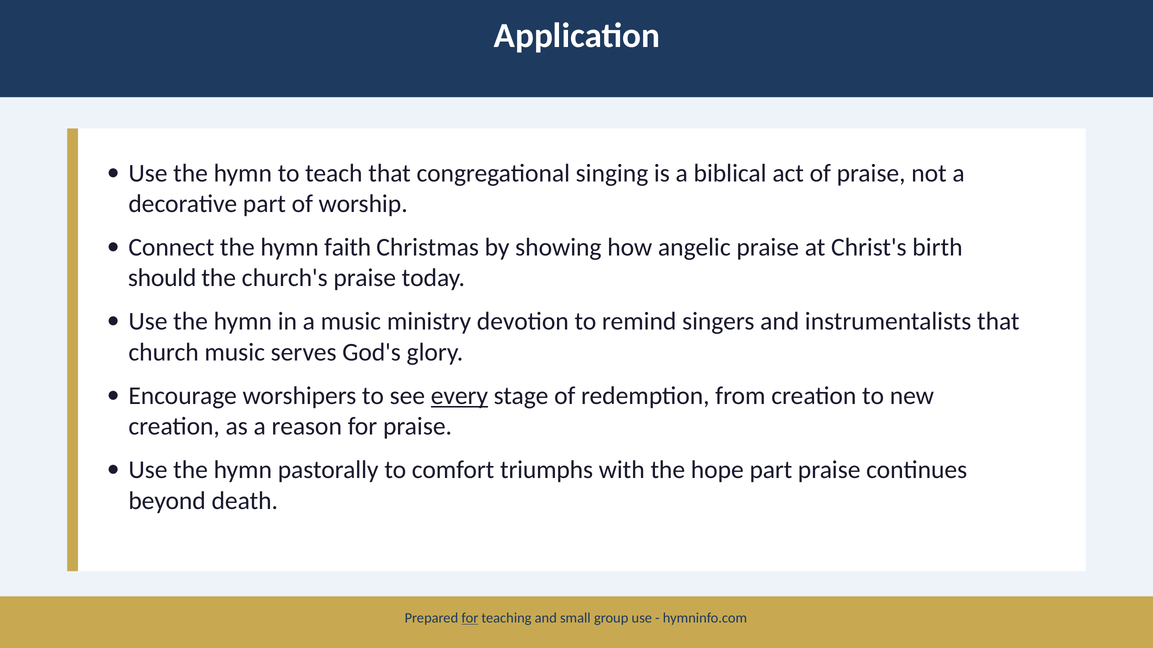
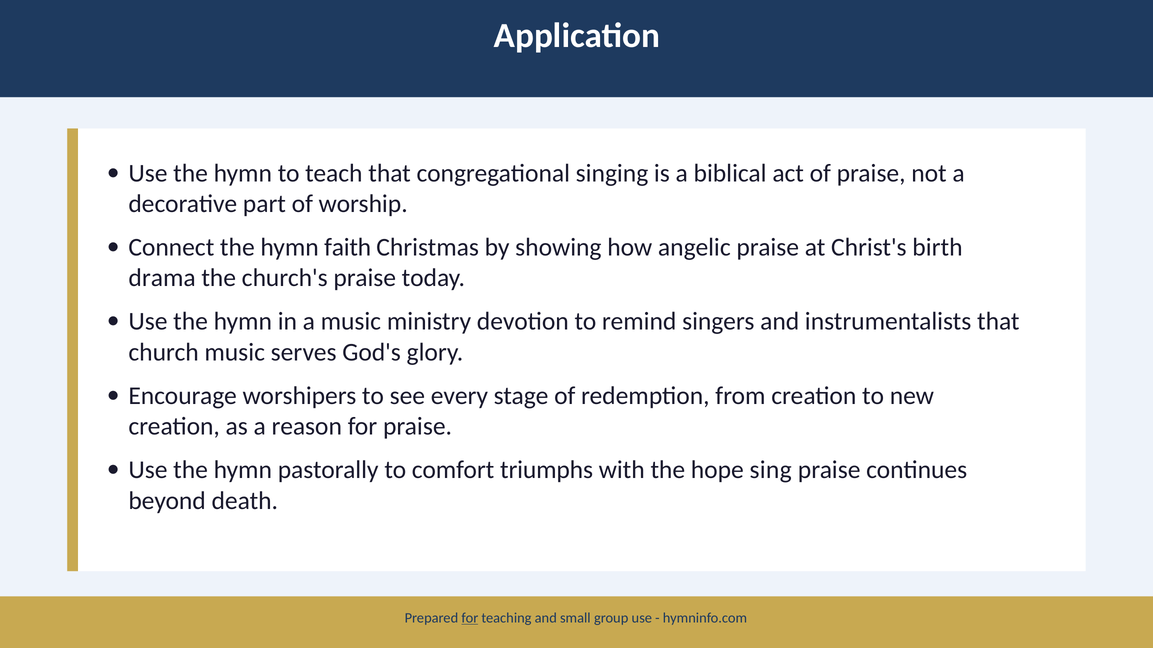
should: should -> drama
every underline: present -> none
hope part: part -> sing
